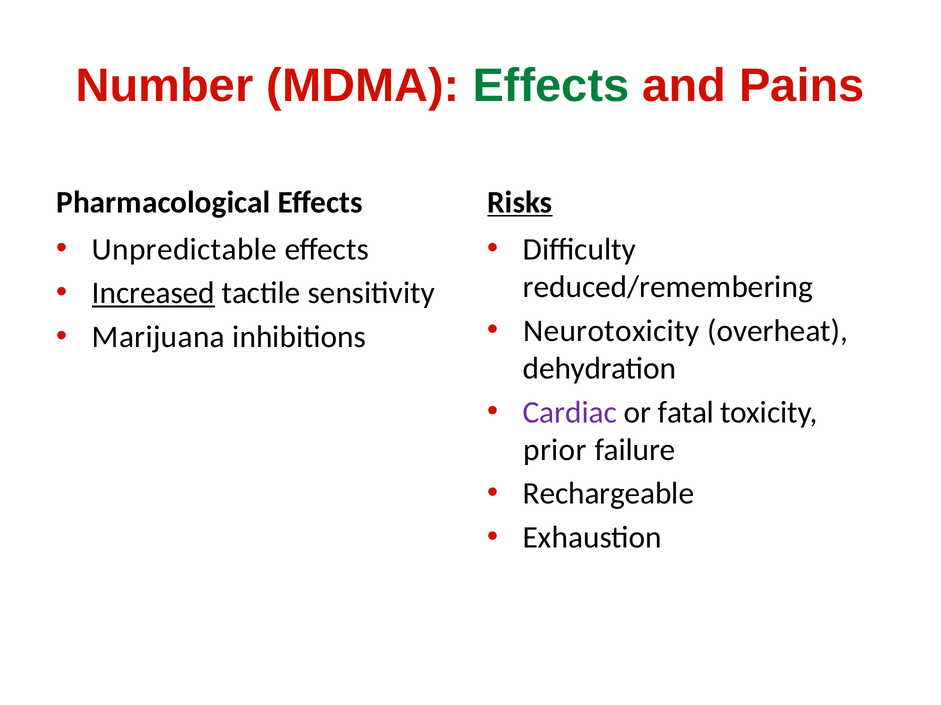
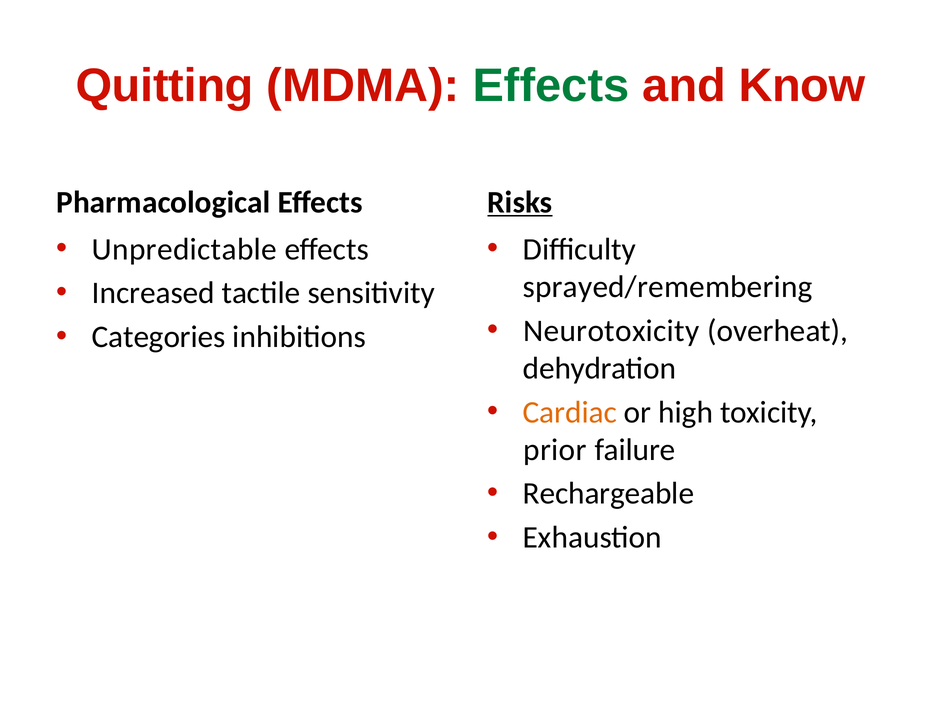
Number: Number -> Quitting
Pains: Pains -> Know
reduced/remembering: reduced/remembering -> sprayed/remembering
Increased underline: present -> none
Marijuana: Marijuana -> Categories
Cardiac colour: purple -> orange
fatal: fatal -> high
